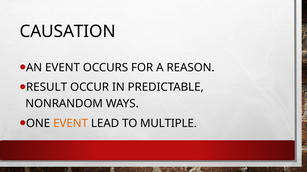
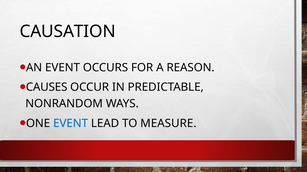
RESULT: RESULT -> CAUSES
EVENT at (71, 124) colour: orange -> blue
MULTIPLE: MULTIPLE -> MEASURE
